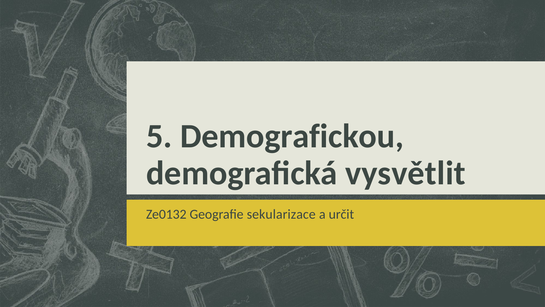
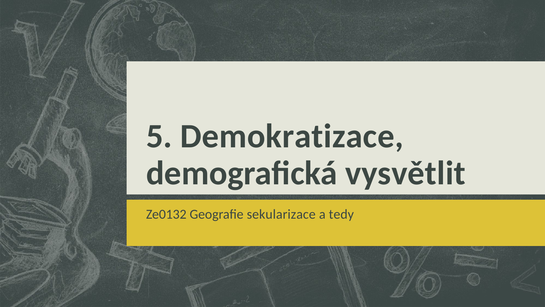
Demografickou: Demografickou -> Demokratizace
určit: určit -> tedy
